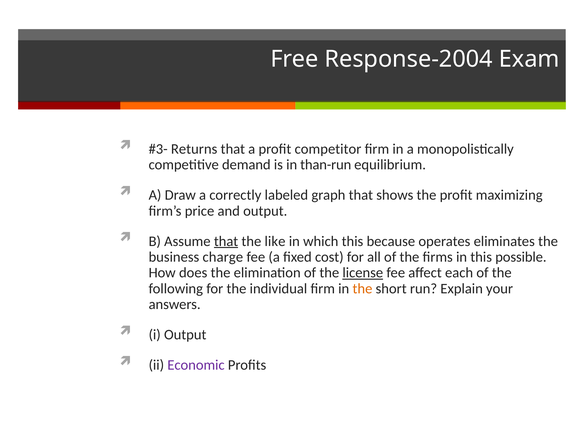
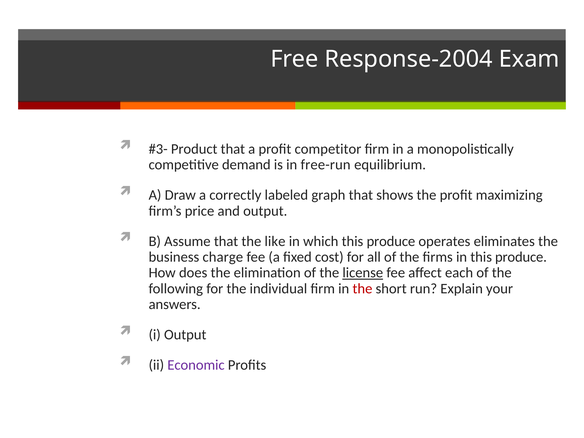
Returns: Returns -> Product
than-run: than-run -> free-run
that at (226, 241) underline: present -> none
which this because: because -> produce
in this possible: possible -> produce
the at (362, 289) colour: orange -> red
